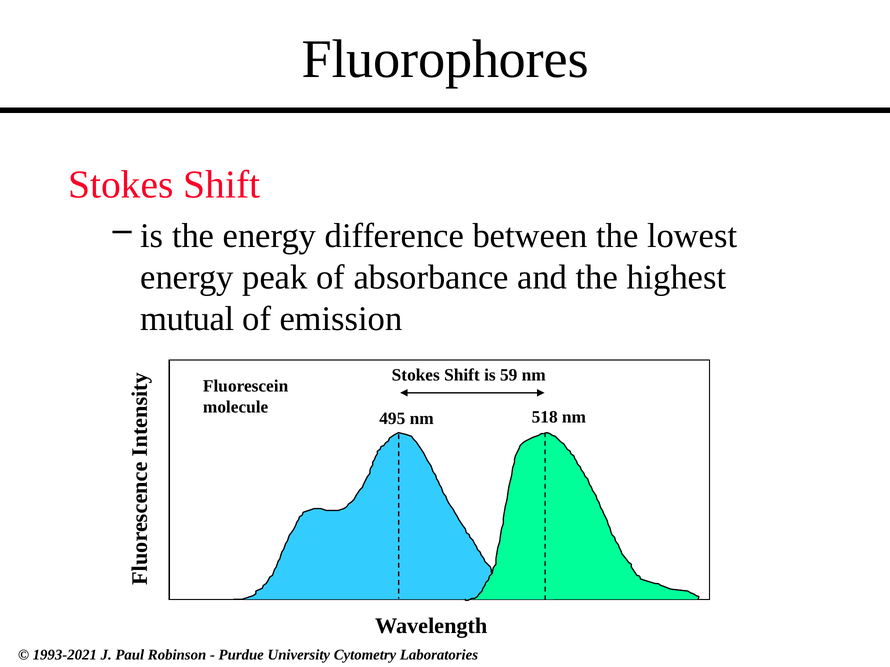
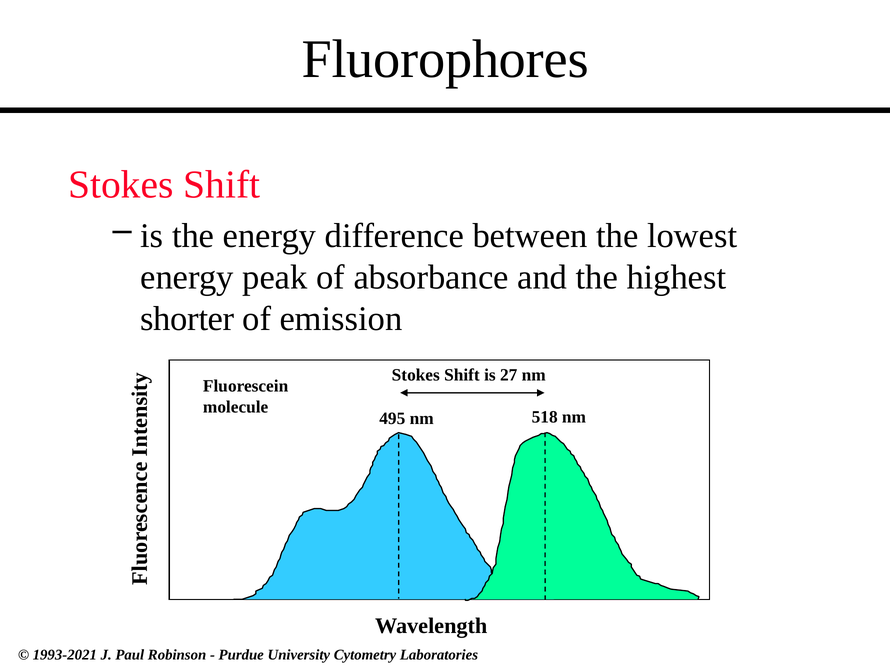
mutual: mutual -> shorter
59: 59 -> 27
